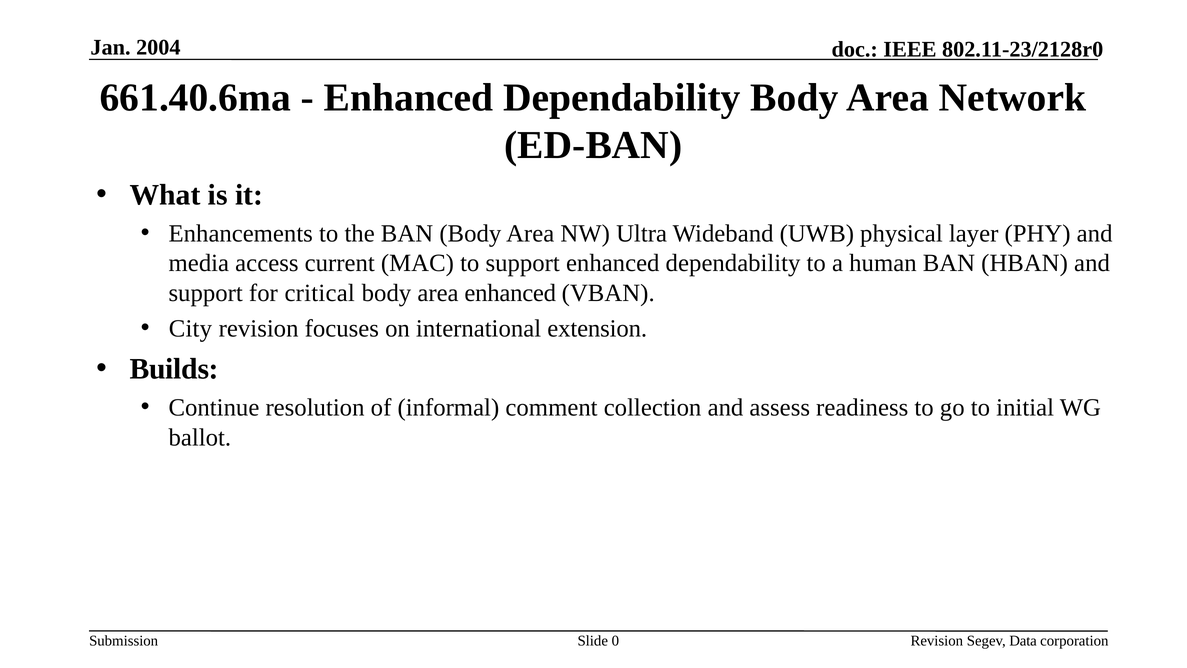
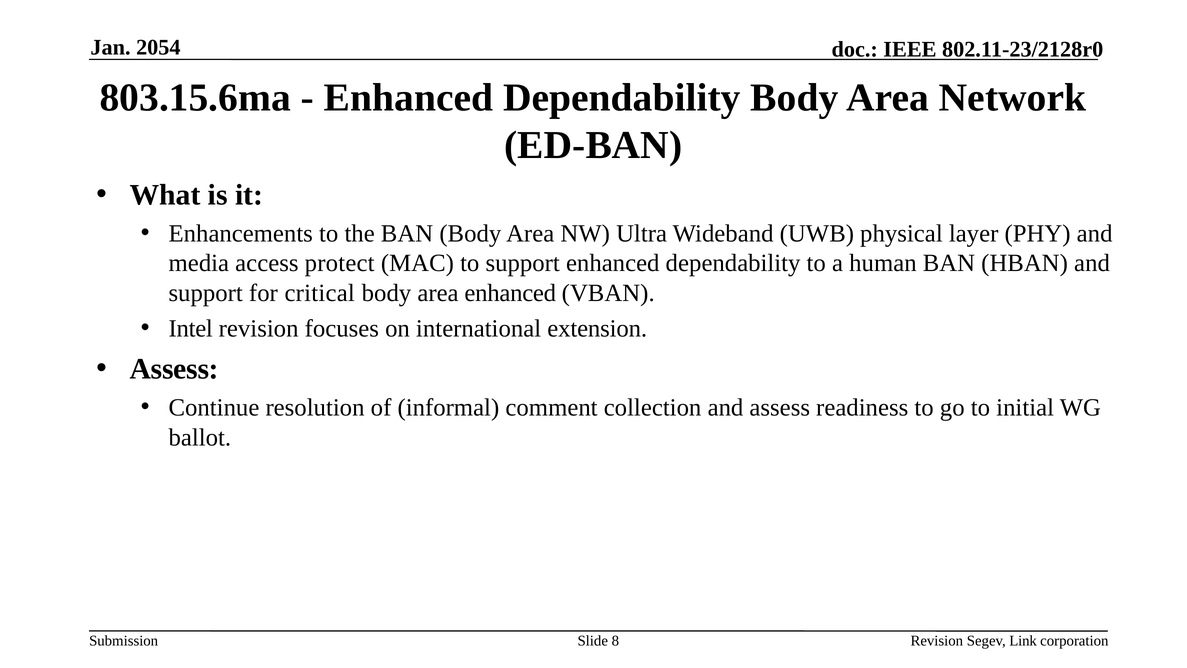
2004: 2004 -> 2054
661.40.6ma: 661.40.6ma -> 803.15.6ma
current: current -> protect
City: City -> Intel
Builds at (174, 369): Builds -> Assess
0: 0 -> 8
Data: Data -> Link
